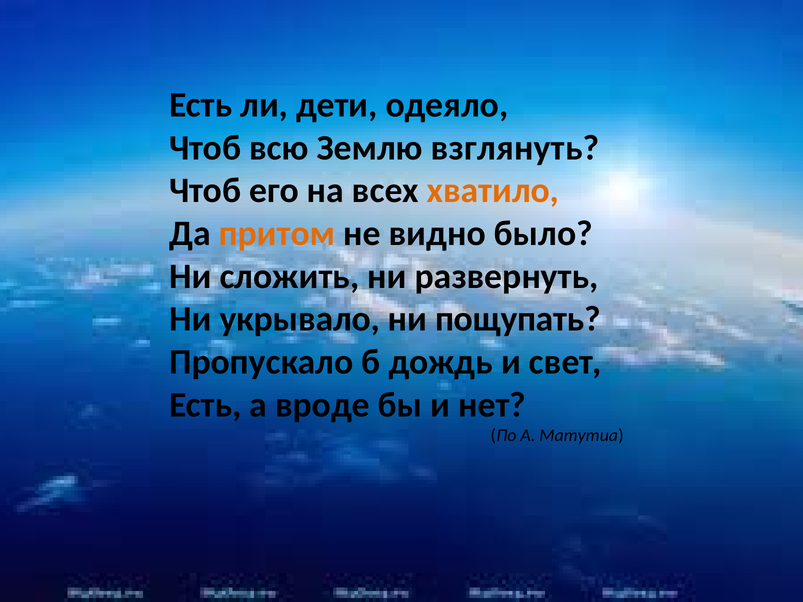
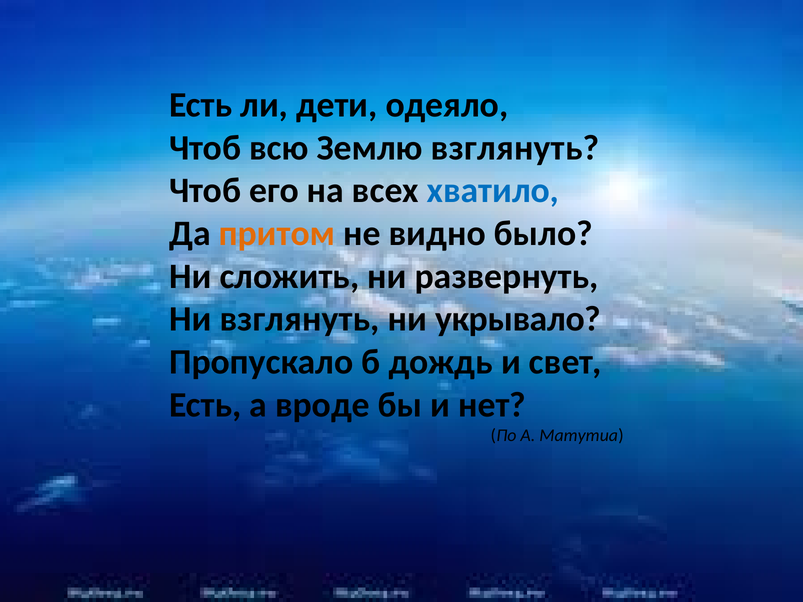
хватило colour: orange -> blue
Ни укрывало: укрывало -> взглянуть
пощупать: пощупать -> укрывало
